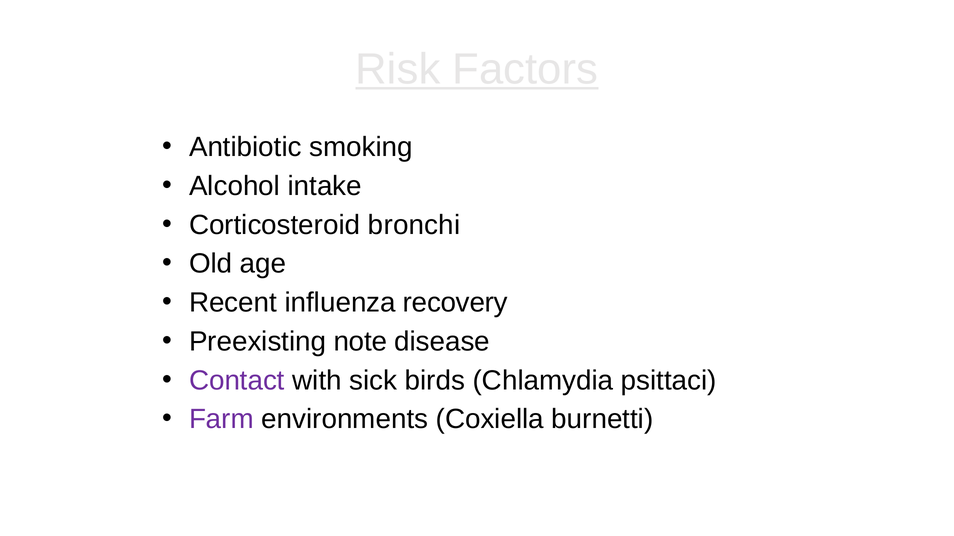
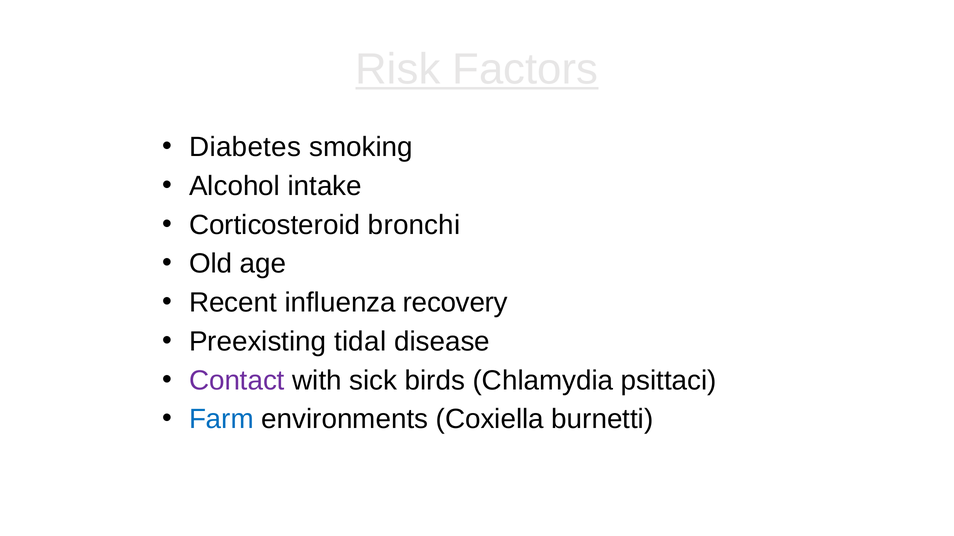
Antibiotic: Antibiotic -> Diabetes
note: note -> tidal
Farm colour: purple -> blue
